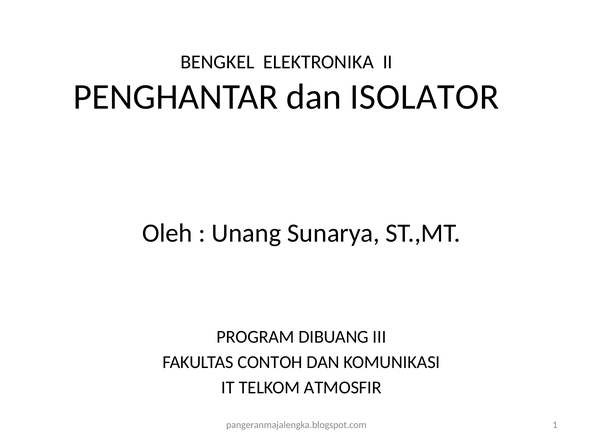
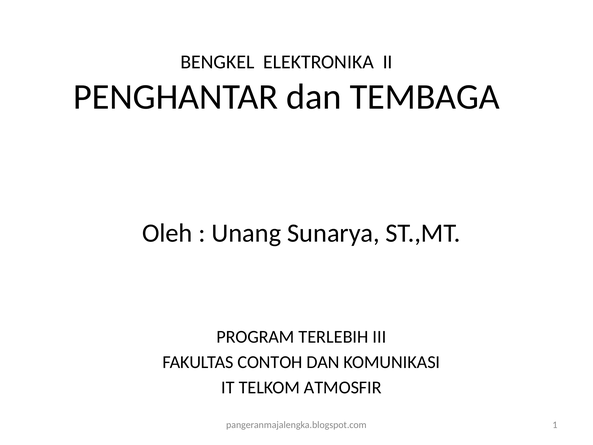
ISOLATOR: ISOLATOR -> TEMBAGA
DIBUANG: DIBUANG -> TERLEBIH
